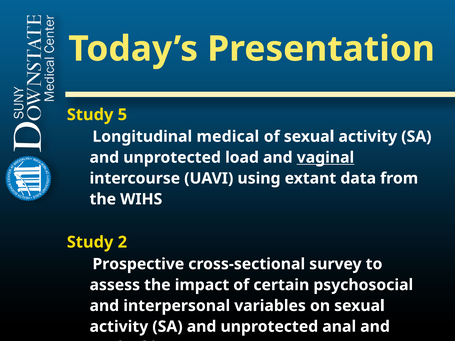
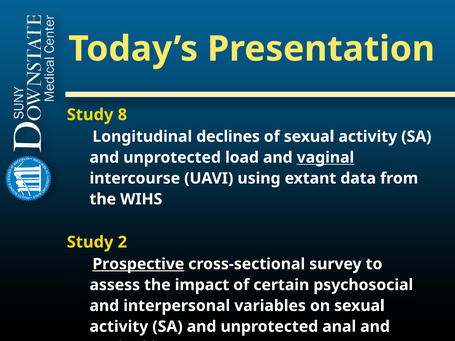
5: 5 -> 8
medical: medical -> declines
Prospective underline: none -> present
